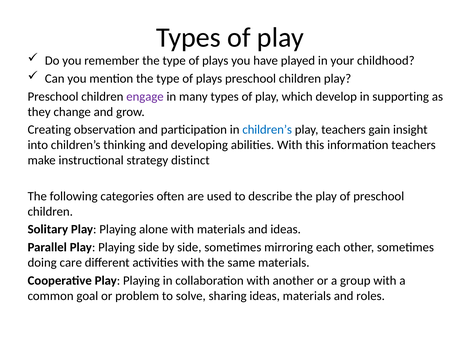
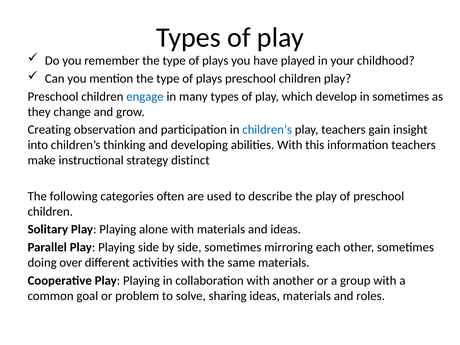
engage colour: purple -> blue
in supporting: supporting -> sometimes
care: care -> over
